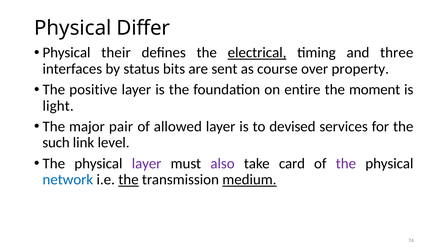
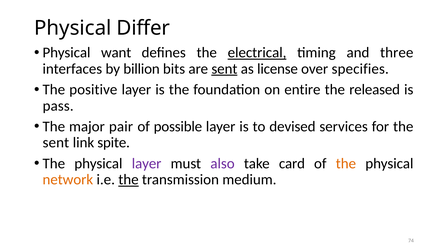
their: their -> want
status: status -> billion
sent at (224, 69) underline: none -> present
course: course -> license
property: property -> specifies
moment: moment -> released
light: light -> pass
allowed: allowed -> possible
such at (56, 143): such -> sent
level: level -> spite
the at (346, 164) colour: purple -> orange
network colour: blue -> orange
medium underline: present -> none
